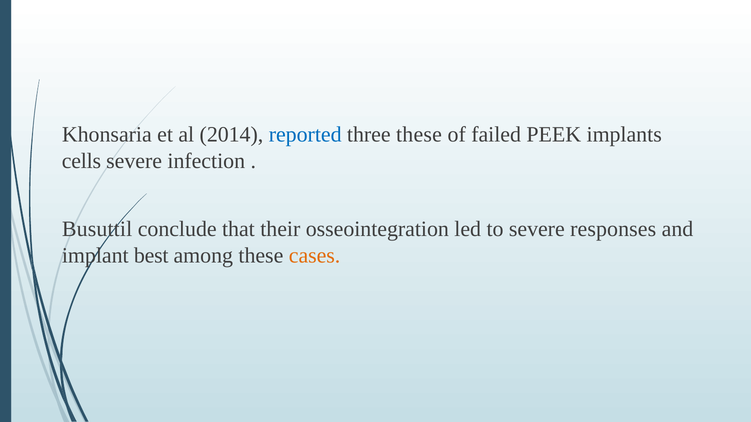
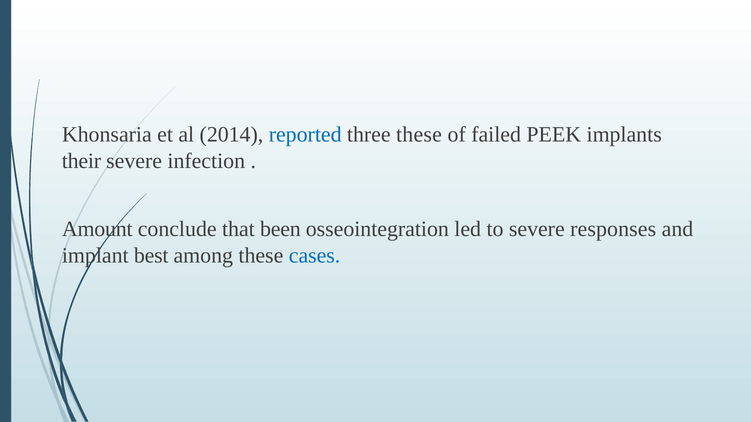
cells: cells -> their
Busuttil: Busuttil -> Amount
their: their -> been
cases colour: orange -> blue
